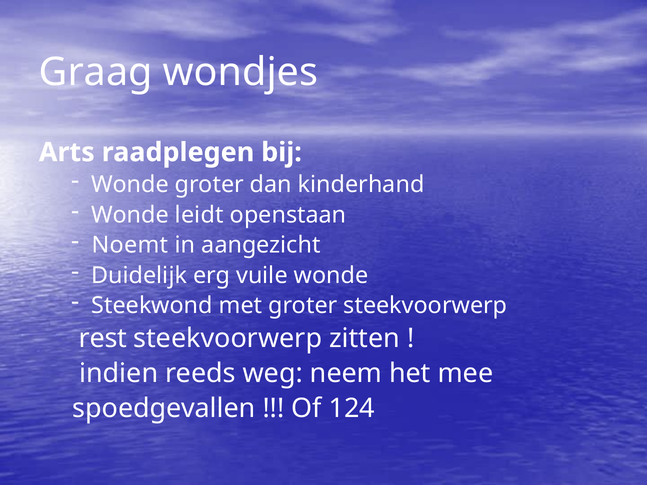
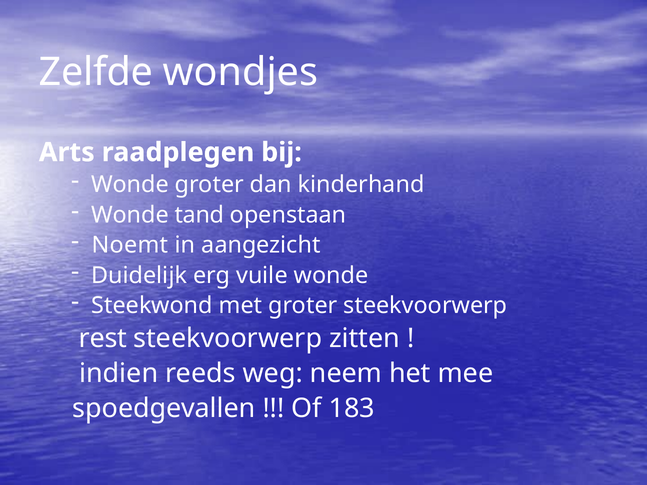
Graag: Graag -> Zelfde
leidt: leidt -> tand
124: 124 -> 183
